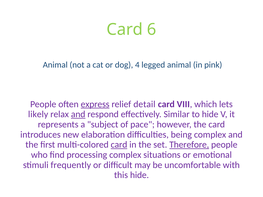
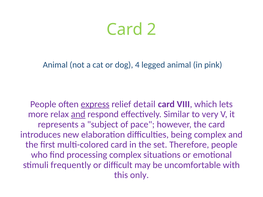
6: 6 -> 2
likely: likely -> more
to hide: hide -> very
card at (119, 145) underline: present -> none
Therefore underline: present -> none
this hide: hide -> only
